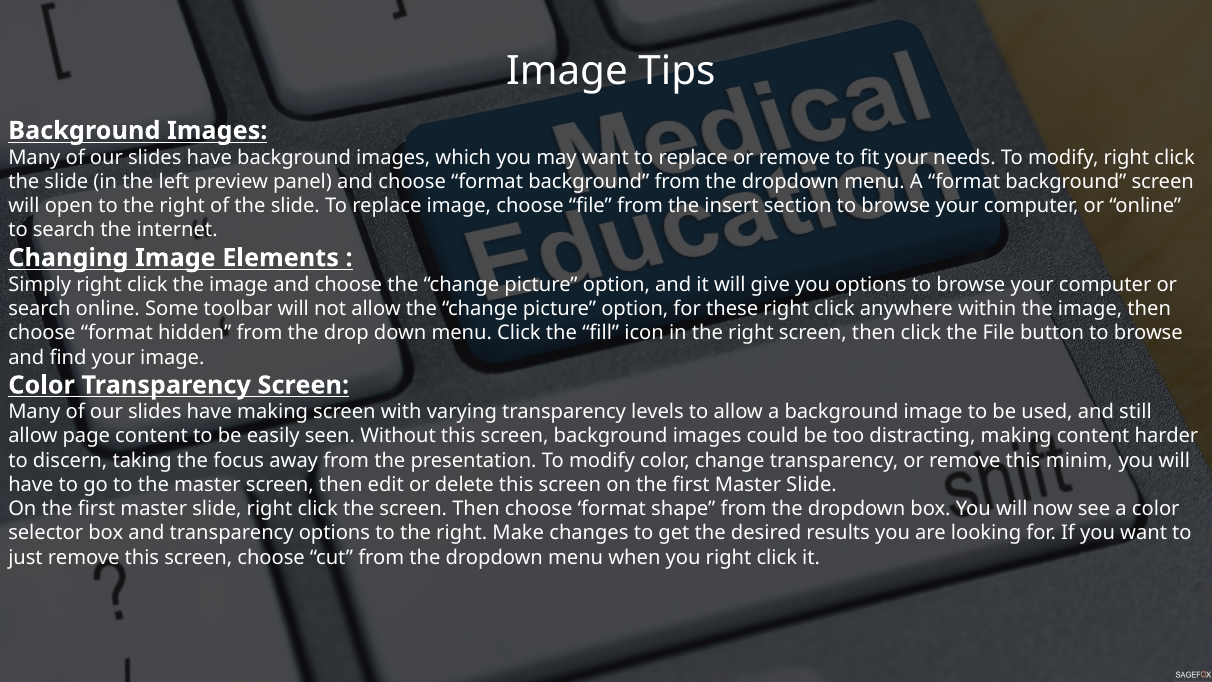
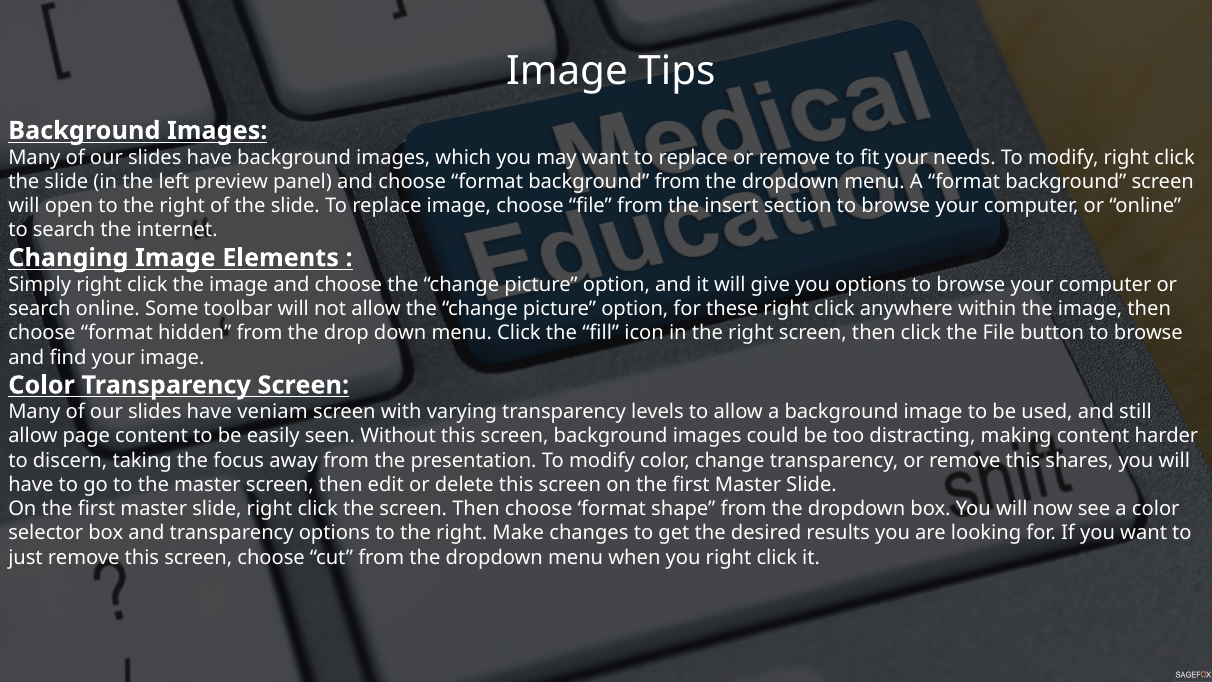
have making: making -> veniam
minim: minim -> shares
